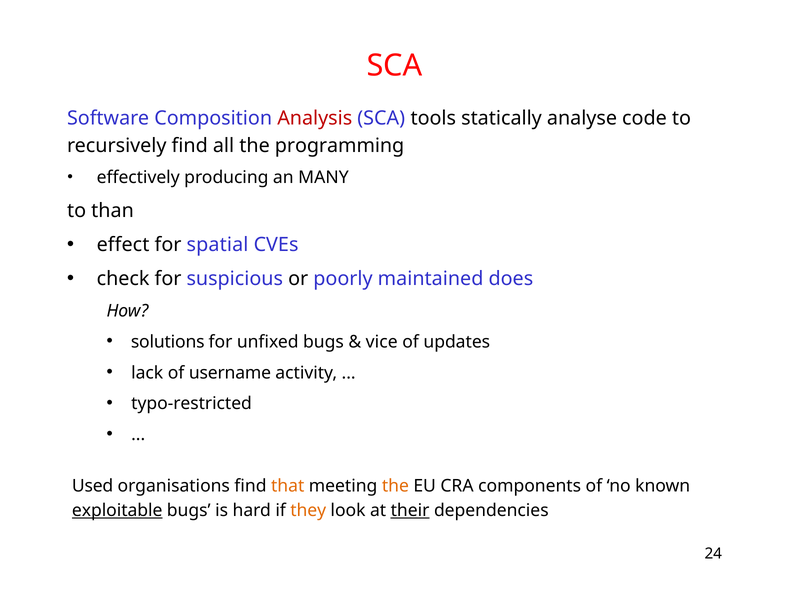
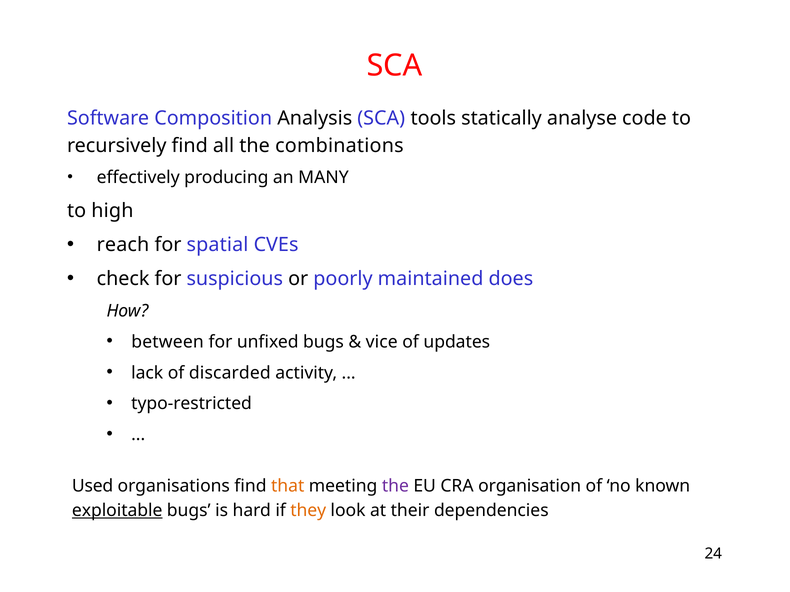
Analysis colour: red -> black
programming: programming -> combinations
than: than -> high
effect: effect -> reach
solutions: solutions -> between
username: username -> discarded
the at (395, 486) colour: orange -> purple
components: components -> organisation
their underline: present -> none
